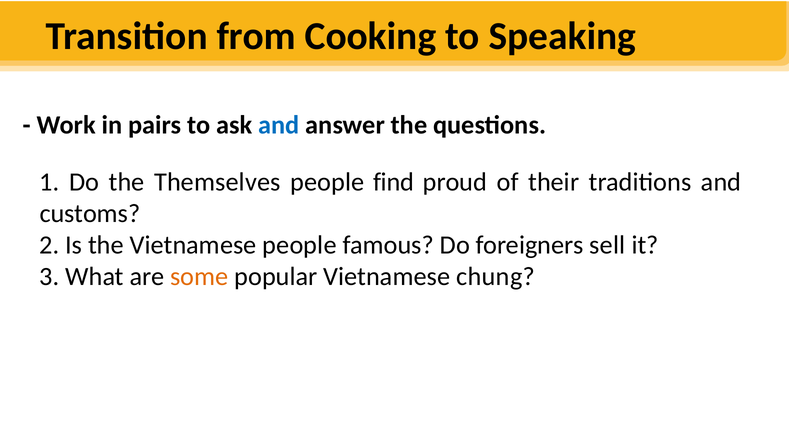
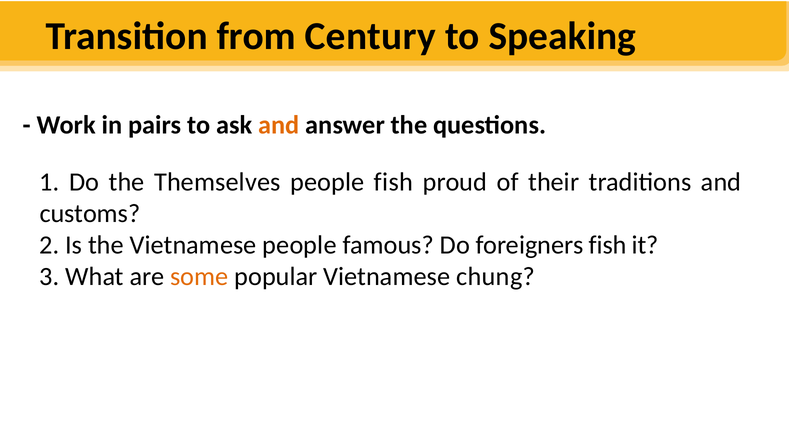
Cooking: Cooking -> Century
and at (279, 125) colour: blue -> orange
people find: find -> fish
foreigners sell: sell -> fish
